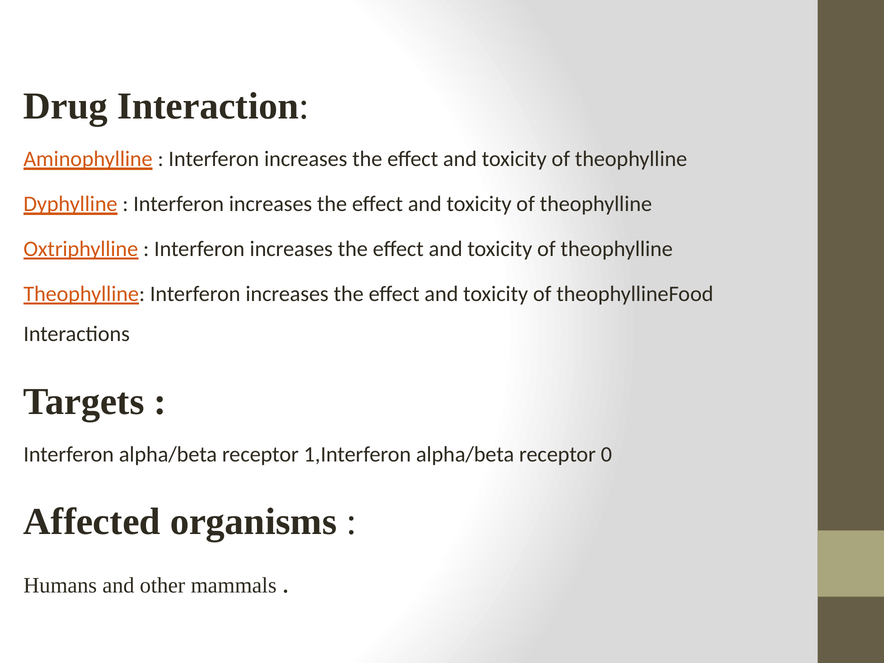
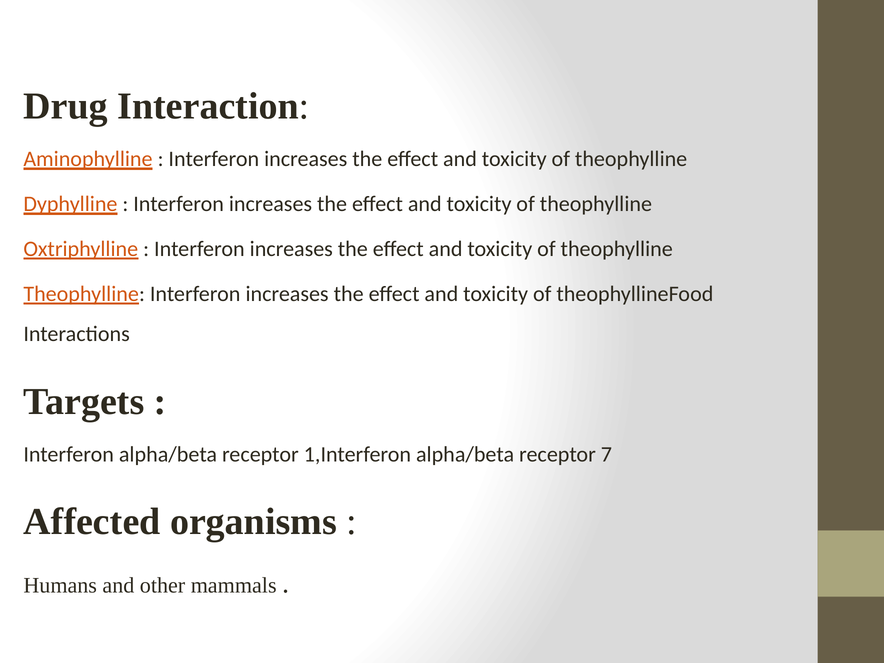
0: 0 -> 7
